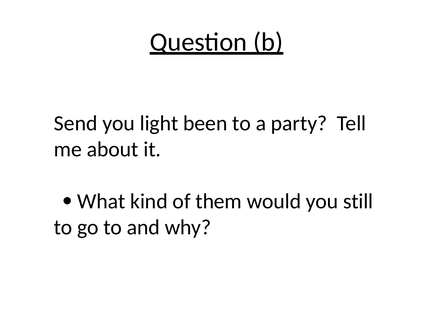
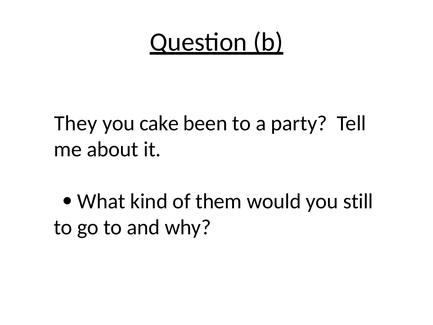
Send: Send -> They
light: light -> cake
